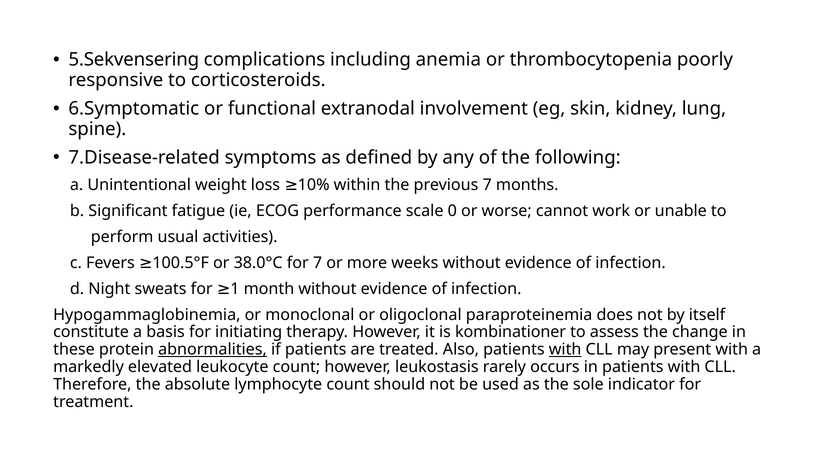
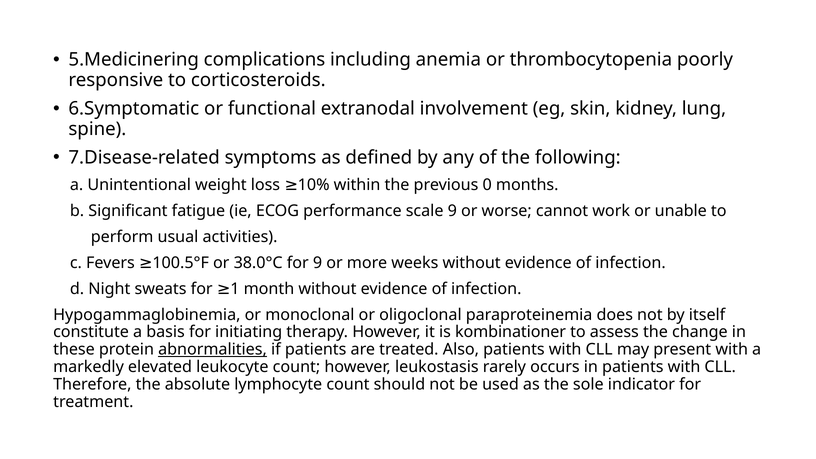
5.Sekvensering: 5.Sekvensering -> 5.Medicinering
previous 7: 7 -> 0
scale 0: 0 -> 9
for 7: 7 -> 9
with at (565, 350) underline: present -> none
